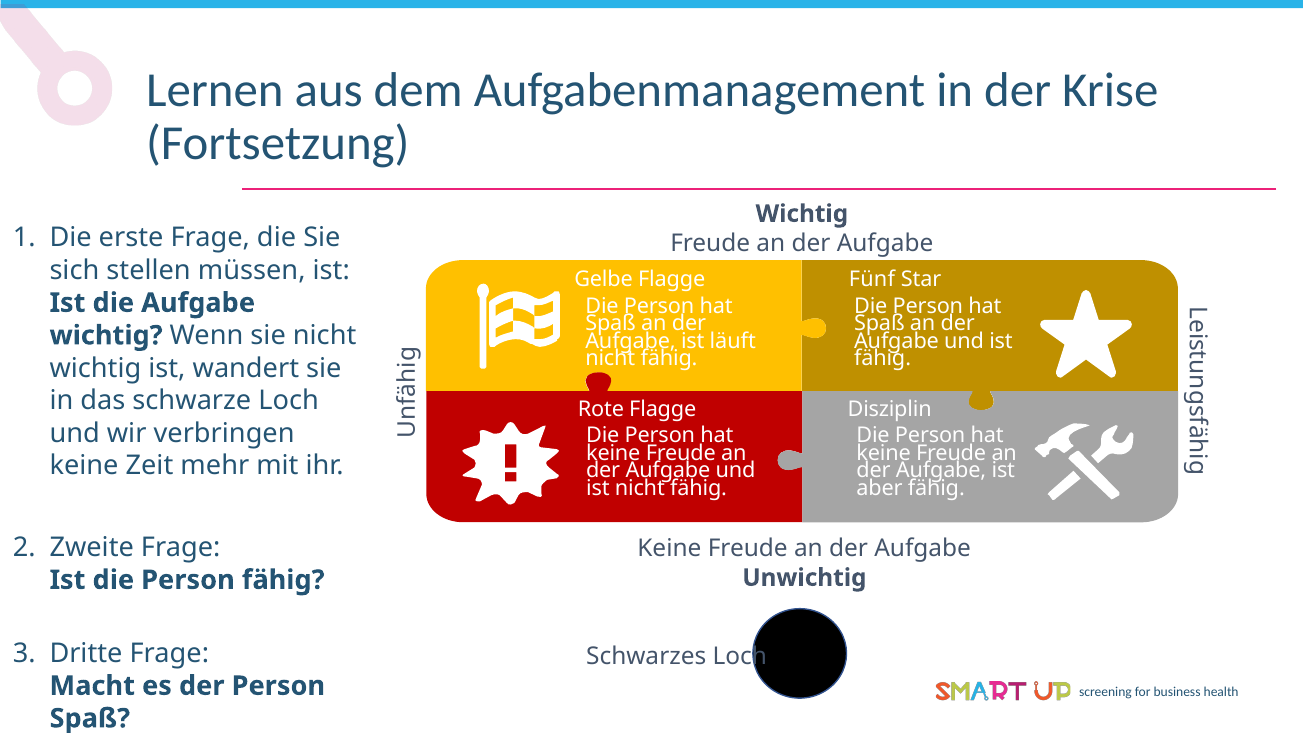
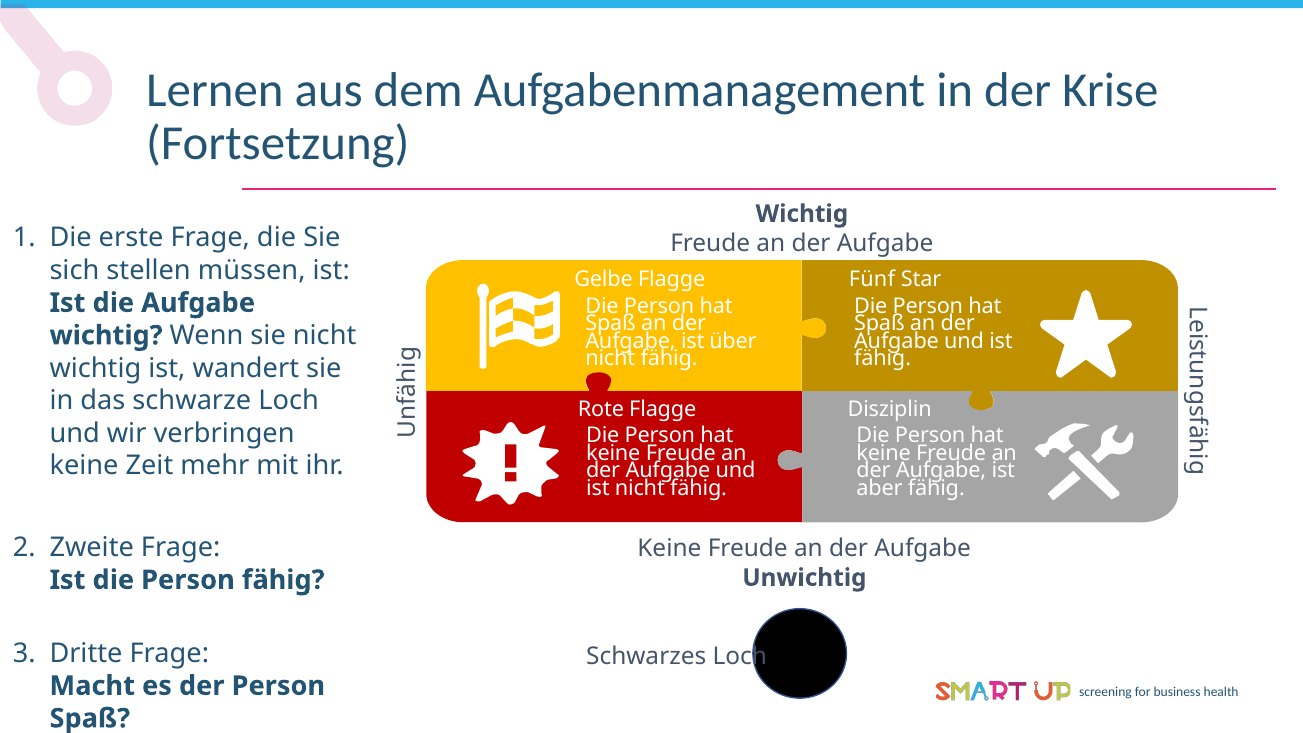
läuft: läuft -> über
